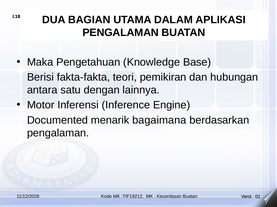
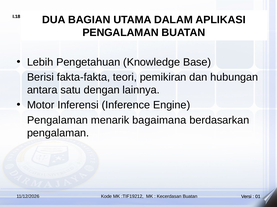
Maka: Maka -> Lebih
Documented at (57, 121): Documented -> Pengalaman
